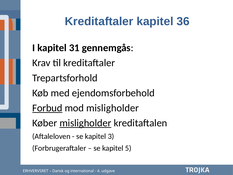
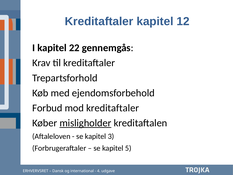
36: 36 -> 12
31: 31 -> 22
Forbud underline: present -> none
mod misligholder: misligholder -> kreditaftaler
